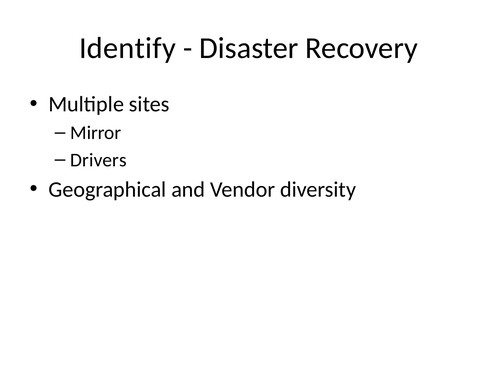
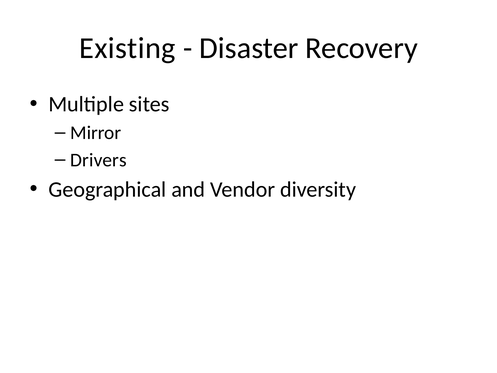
Identify: Identify -> Existing
